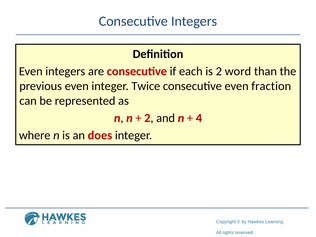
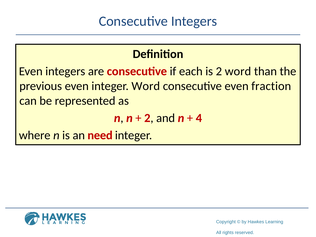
integer Twice: Twice -> Word
does: does -> need
